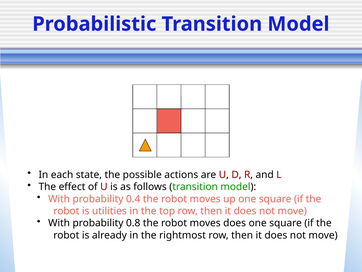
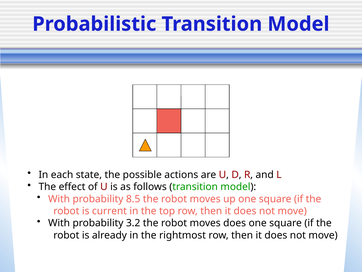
0.4: 0.4 -> 8.5
utilities: utilities -> current
0.8: 0.8 -> 3.2
